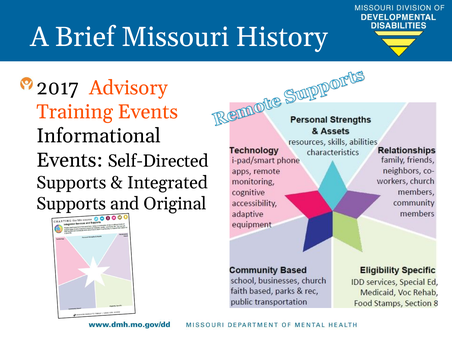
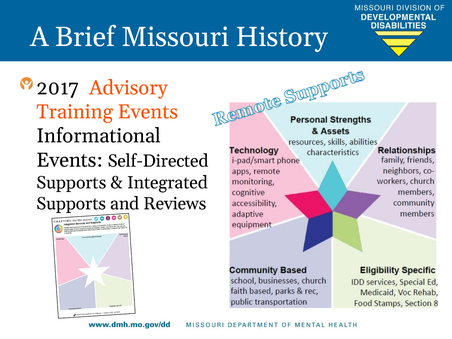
Original: Original -> Reviews
